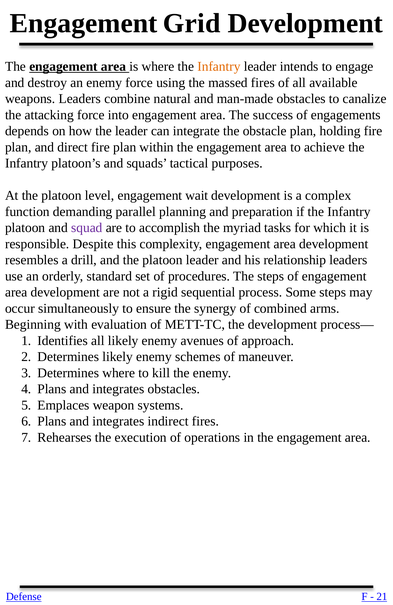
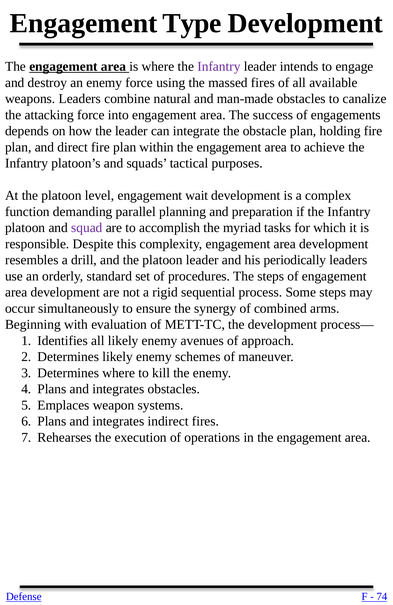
Grid: Grid -> Type
Infantry at (219, 66) colour: orange -> purple
relationship: relationship -> periodically
21: 21 -> 74
